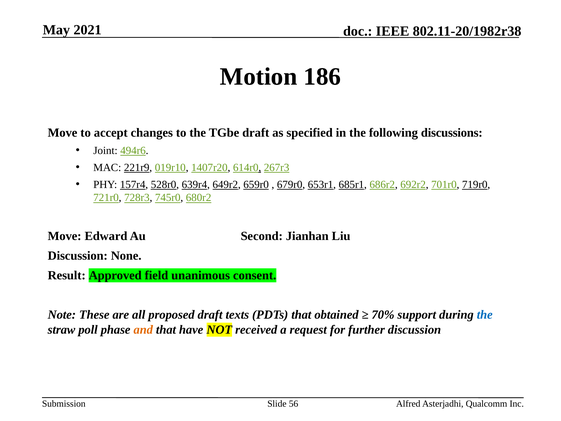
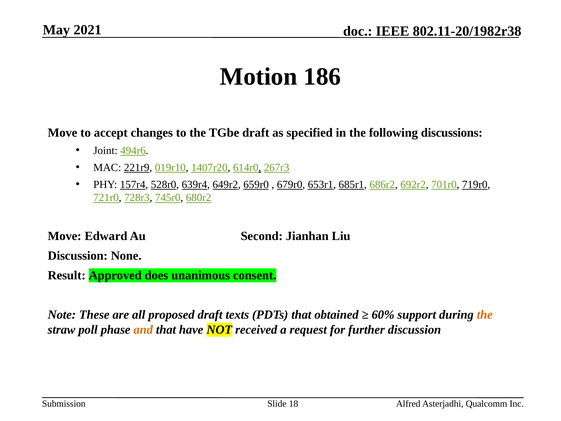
field: field -> does
70%: 70% -> 60%
the at (485, 315) colour: blue -> orange
56: 56 -> 18
